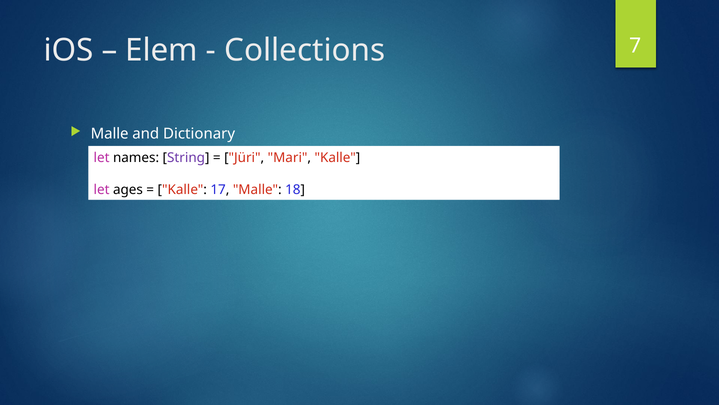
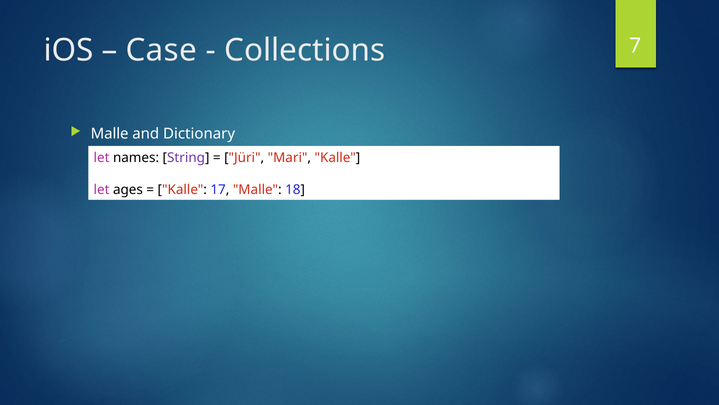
Elem: Elem -> Case
